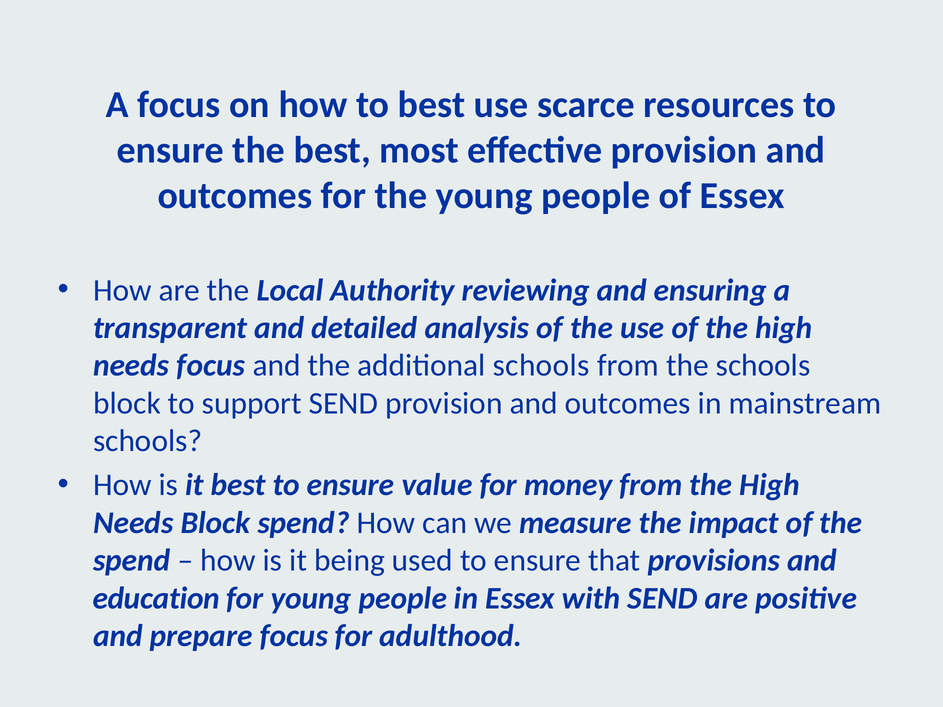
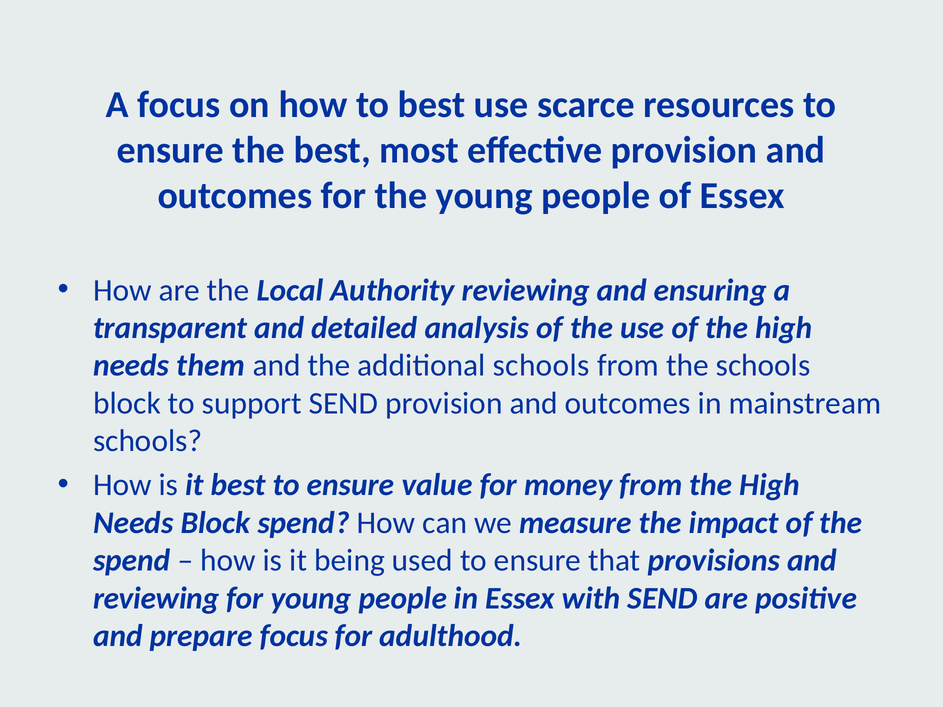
needs focus: focus -> them
education at (156, 598): education -> reviewing
